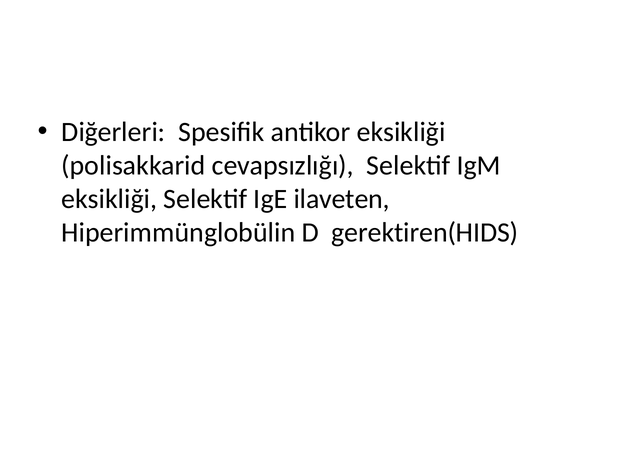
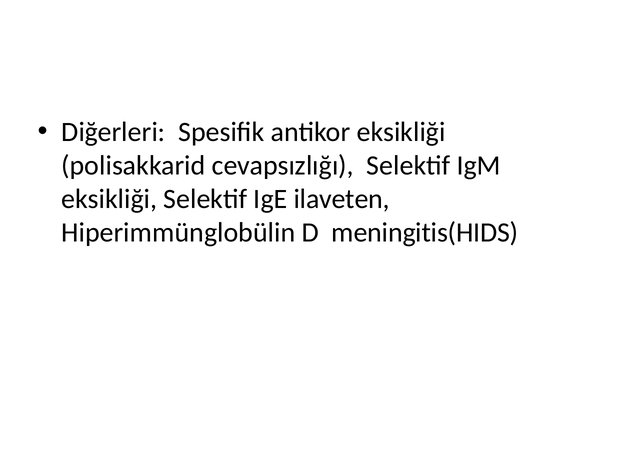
gerektiren(HIDS: gerektiren(HIDS -> meningitis(HIDS
